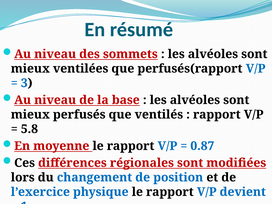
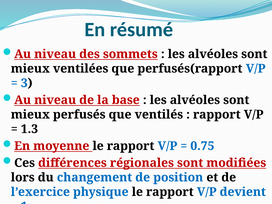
5.8: 5.8 -> 1.3
0.87: 0.87 -> 0.75
